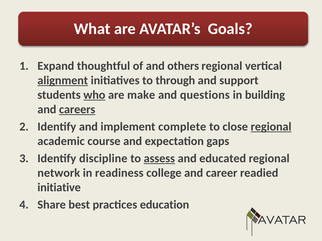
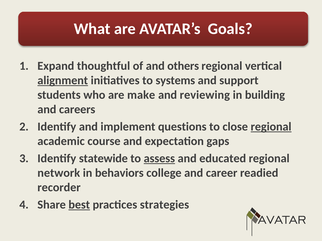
through: through -> systems
who underline: present -> none
questions: questions -> reviewing
careers underline: present -> none
complete: complete -> questions
discipline: discipline -> statewide
readiness: readiness -> behaviors
initiative: initiative -> recorder
best underline: none -> present
education: education -> strategies
